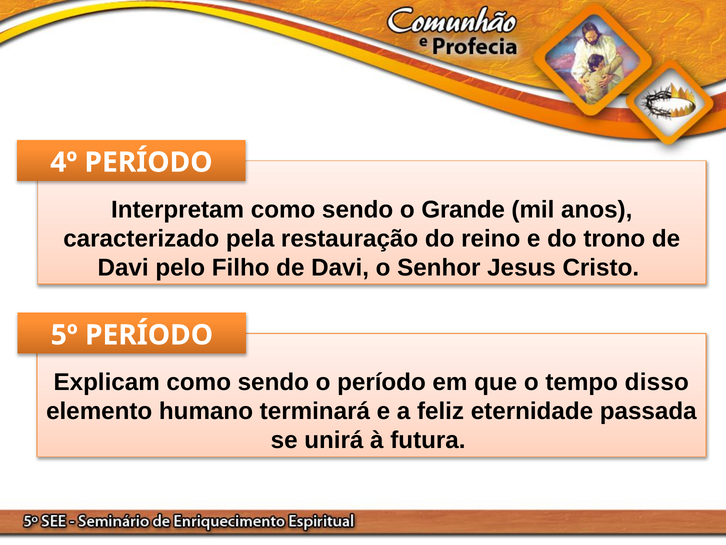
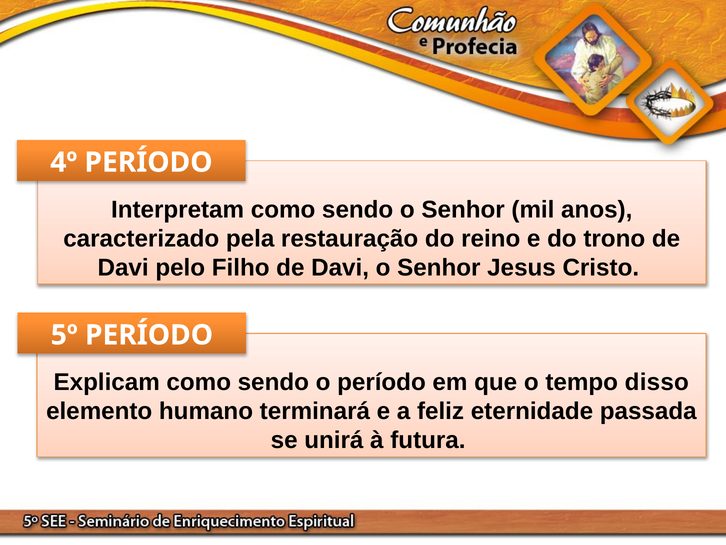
sendo o Grande: Grande -> Senhor
